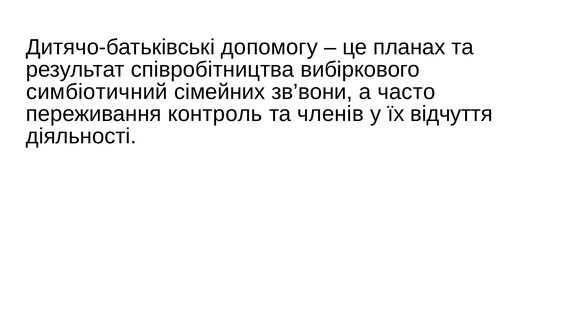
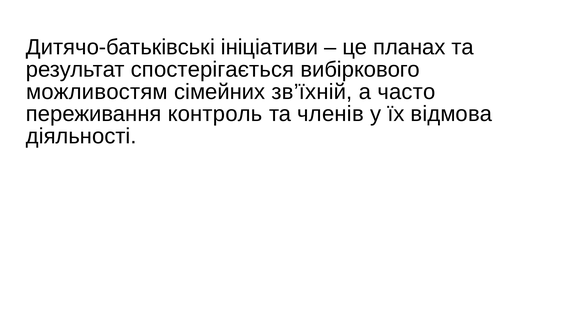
допомогу: допомогу -> ініціативи
співробітництва: співробітництва -> спостерігається
симбіотичний: симбіотичний -> можливостям
зв’вони: зв’вони -> зв’їхній
відчуття: відчуття -> відмова
